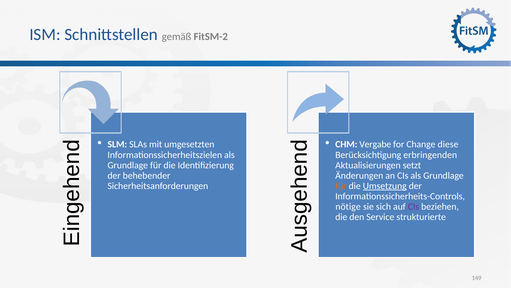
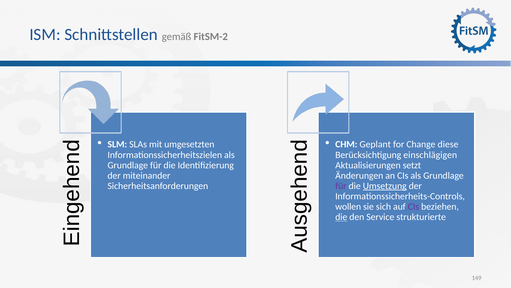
Vergabe: Vergabe -> Geplant
erbringenden: erbringenden -> einschlägigen
behebender: behebender -> miteinander
für at (341, 186) colour: orange -> purple
nötige: nötige -> wollen
die at (341, 217) underline: none -> present
